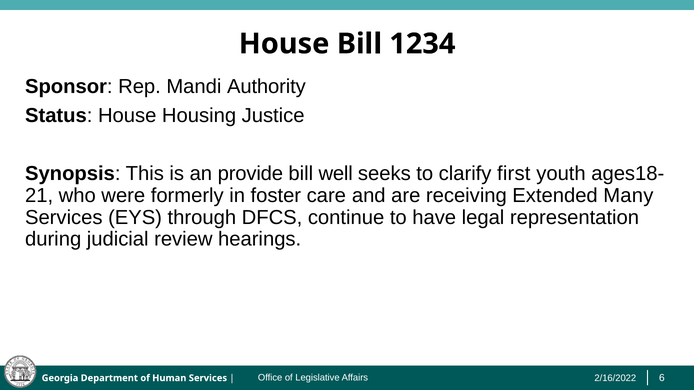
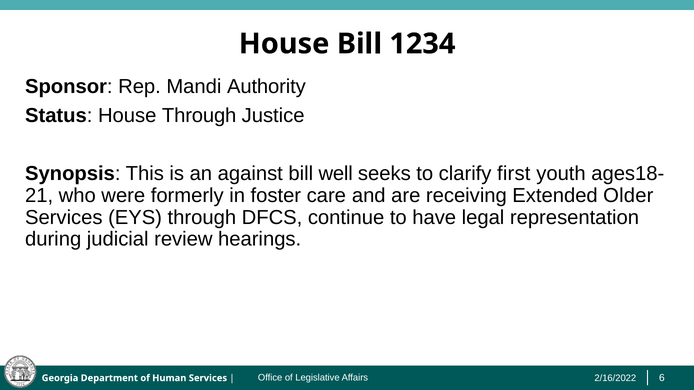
House Housing: Housing -> Through
provide: provide -> against
Many: Many -> Older
